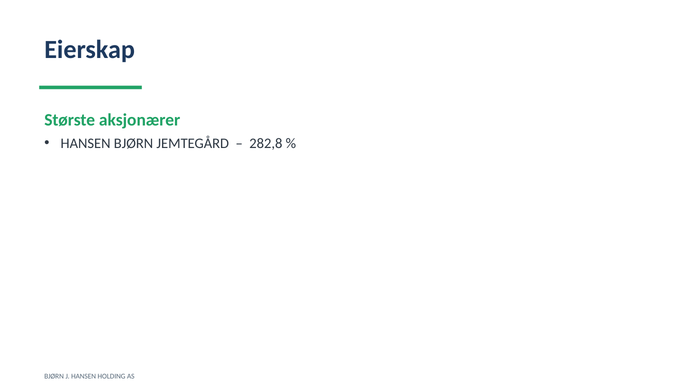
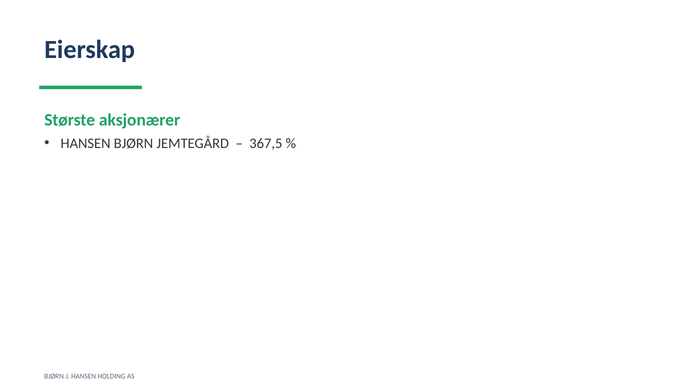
282,8: 282,8 -> 367,5
